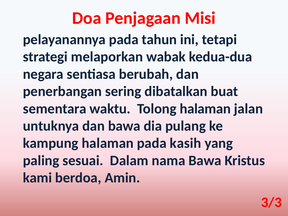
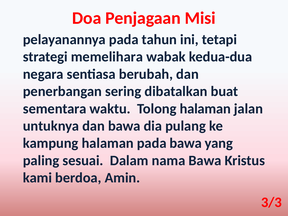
melaporkan: melaporkan -> memelihara
pada kasih: kasih -> bawa
